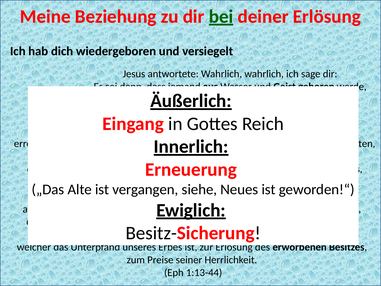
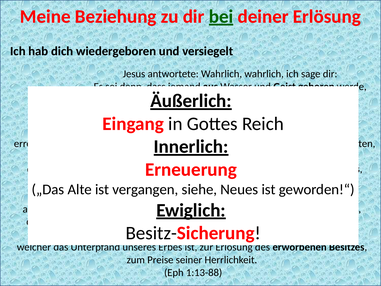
1:13-44: 1:13-44 -> 1:13-88
